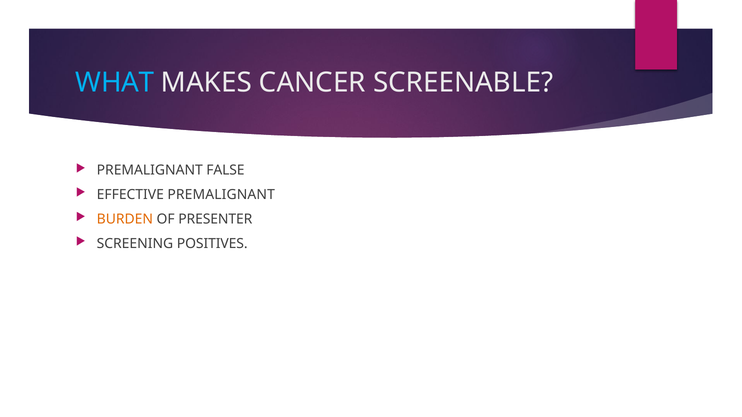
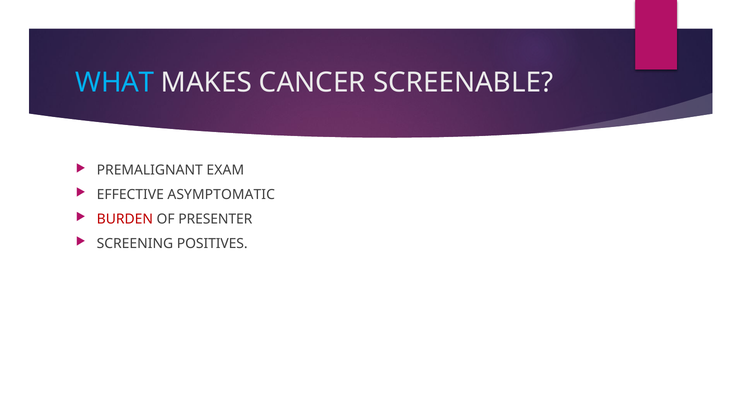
FALSE: FALSE -> EXAM
EFFECTIVE PREMALIGNANT: PREMALIGNANT -> ASYMPTOMATIC
BURDEN colour: orange -> red
